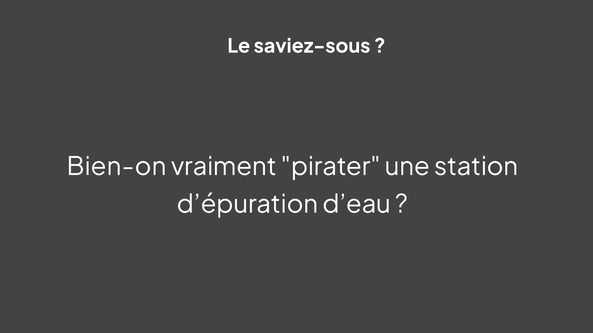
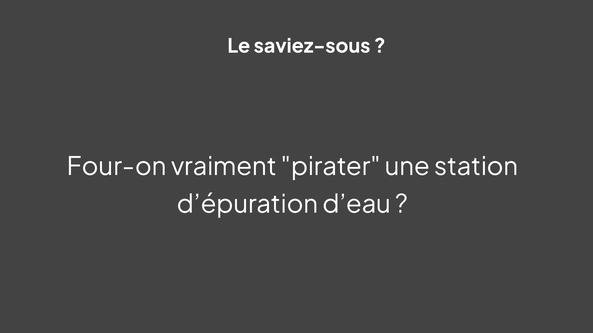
Bien-on: Bien-on -> Four-on
